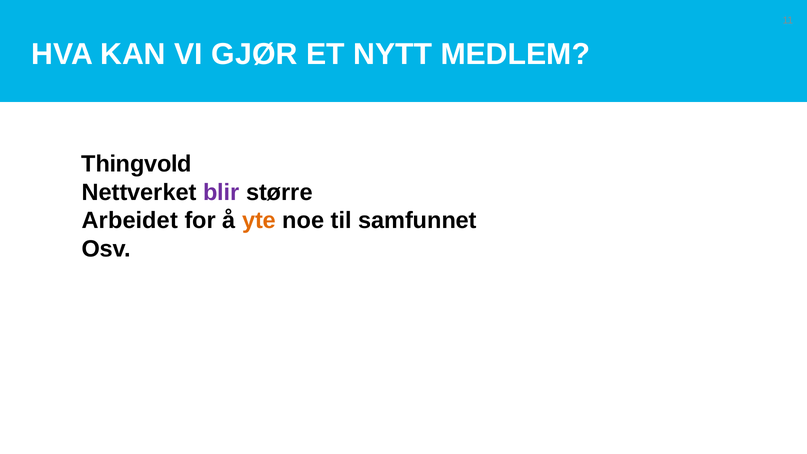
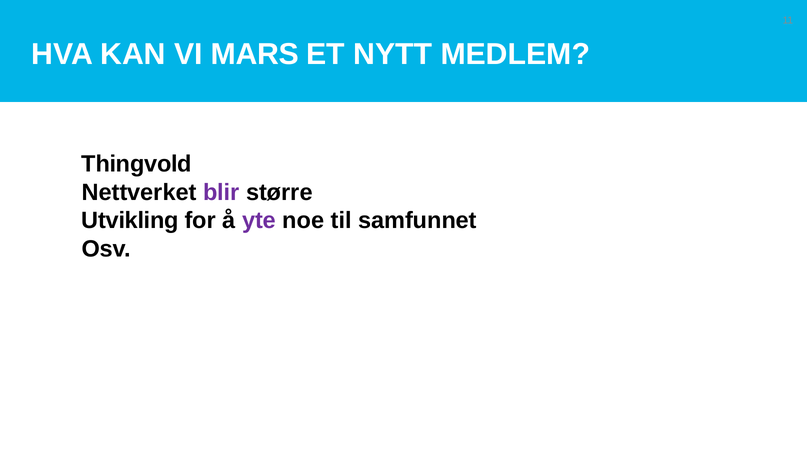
GJØR: GJØR -> MARS
Arbeidet: Arbeidet -> Utvikling
yte colour: orange -> purple
